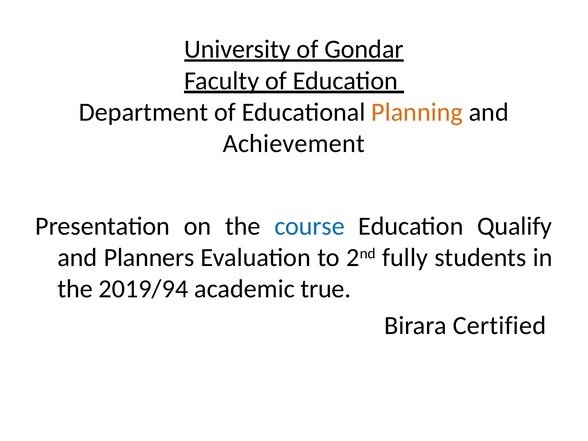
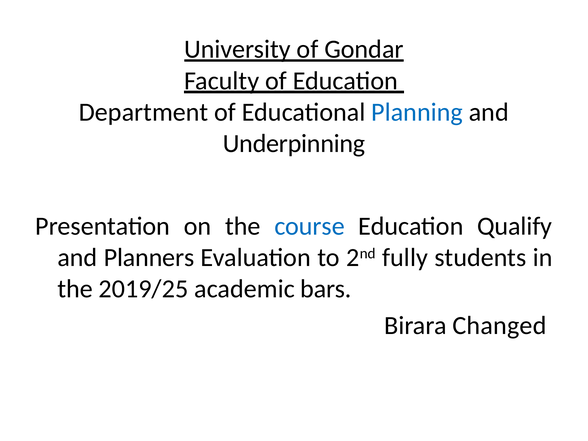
Planning colour: orange -> blue
Achievement: Achievement -> Underpinning
2019/94: 2019/94 -> 2019/25
true: true -> bars
Certified: Certified -> Changed
